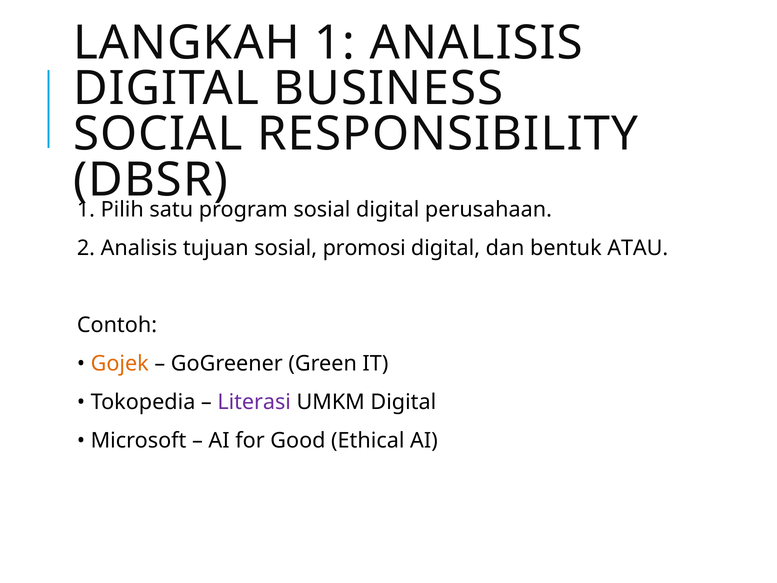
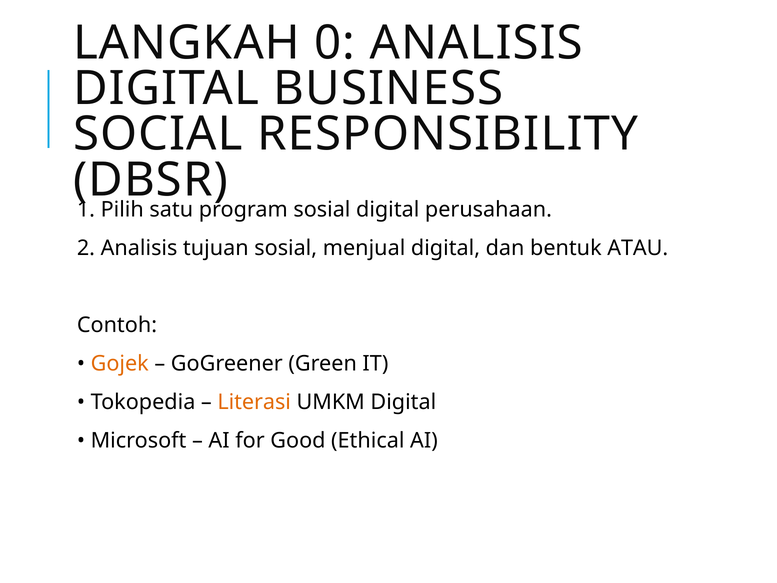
LANGKAH 1: 1 -> 0
promosi: promosi -> menjual
Literasi colour: purple -> orange
